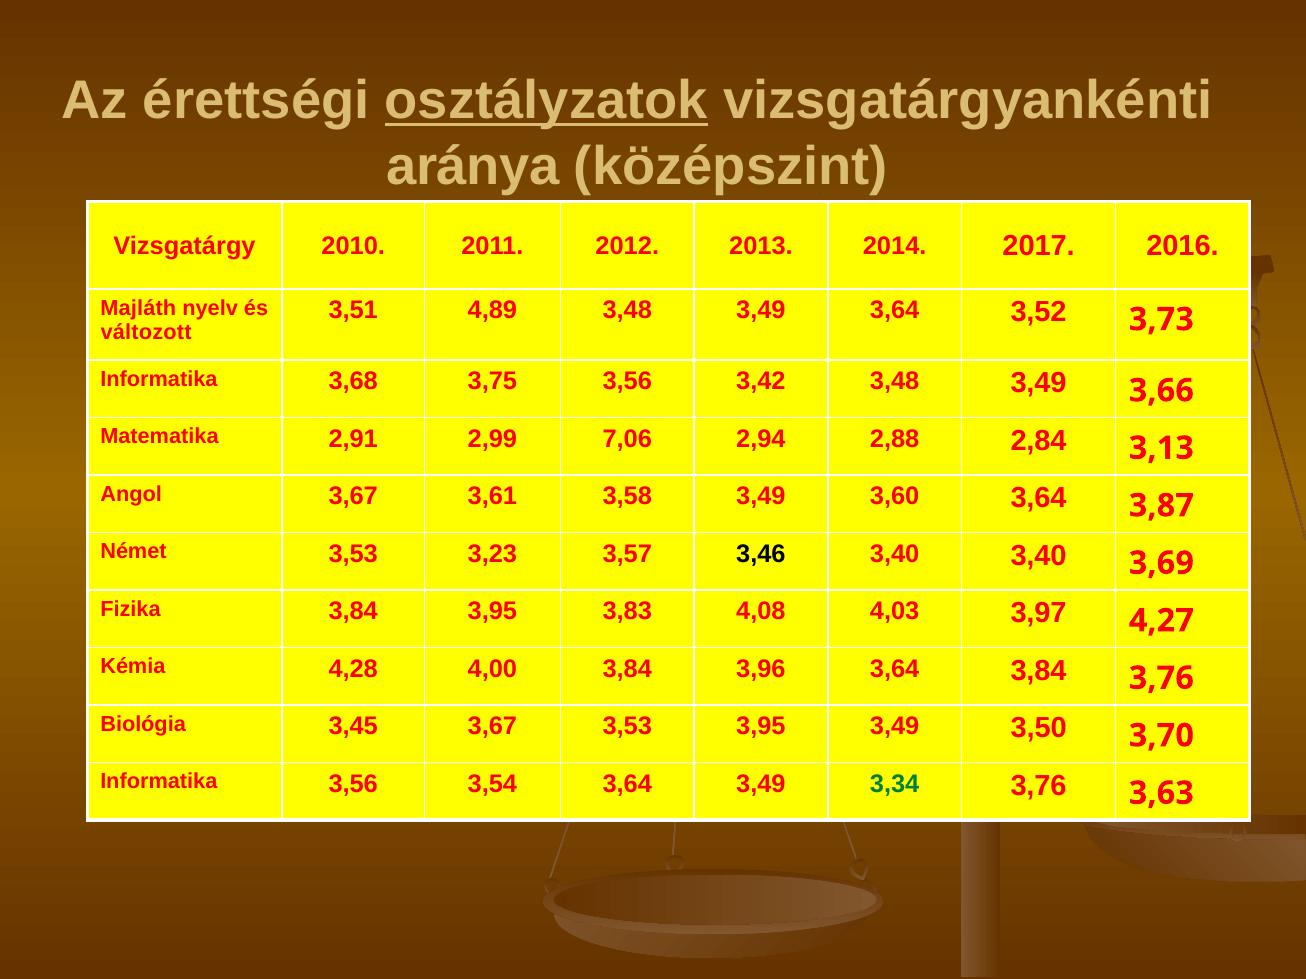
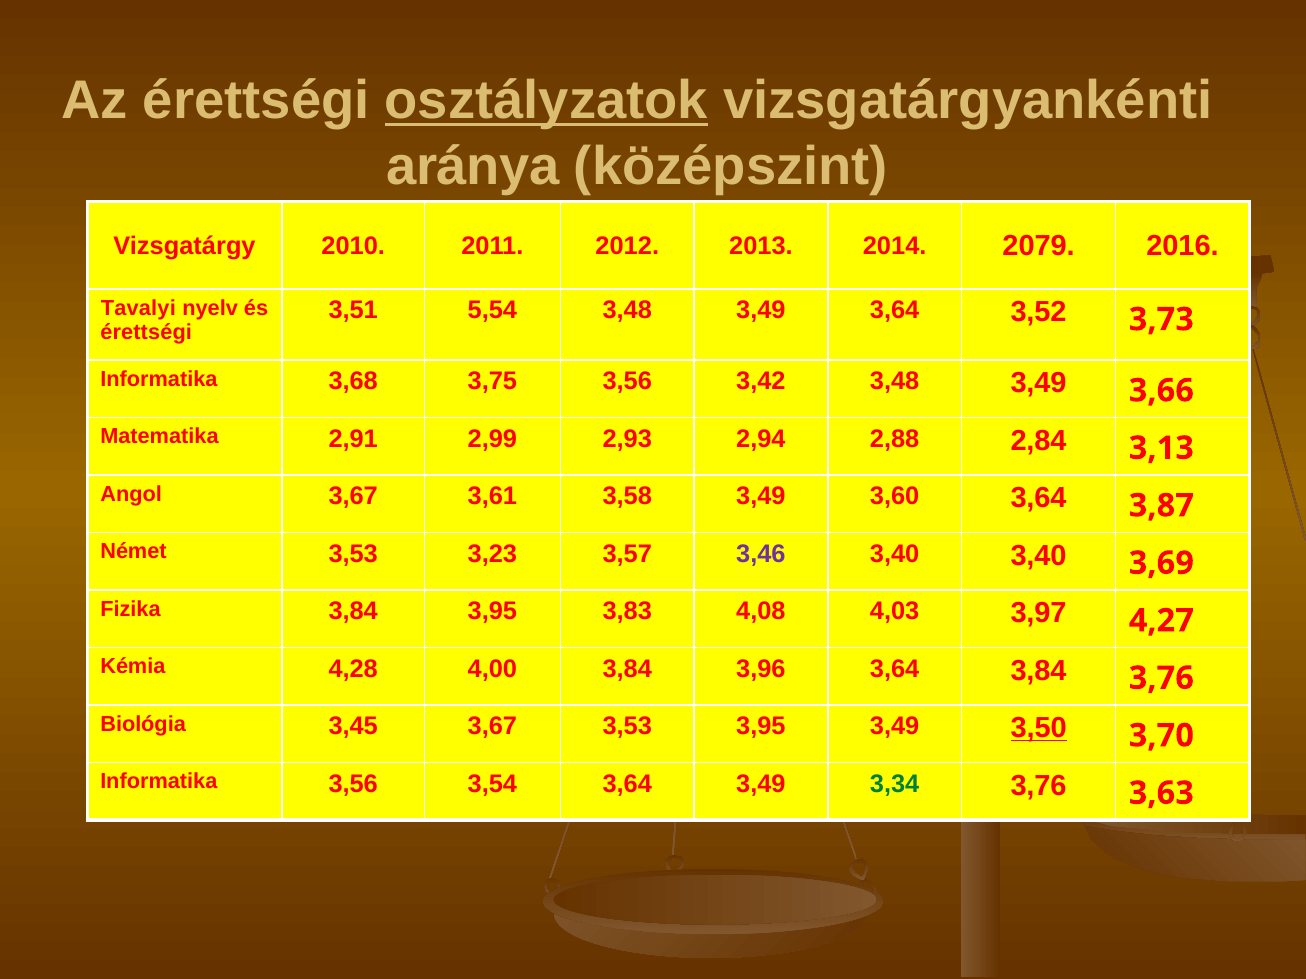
2017: 2017 -> 2079
Majláth: Majláth -> Tavalyi
4,89: 4,89 -> 5,54
változott at (146, 333): változott -> érettségi
7,06: 7,06 -> 2,93
3,46 colour: black -> purple
3,50 underline: none -> present
